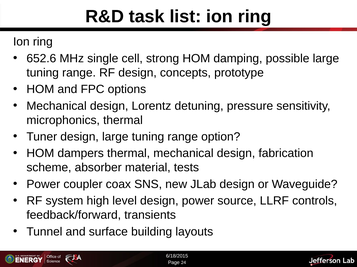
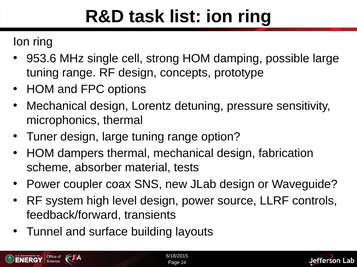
652.6: 652.6 -> 953.6
